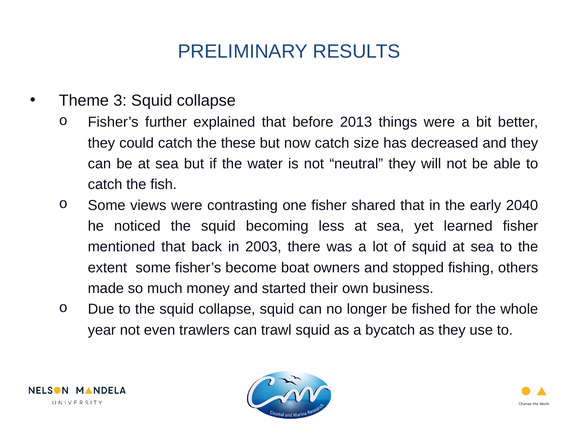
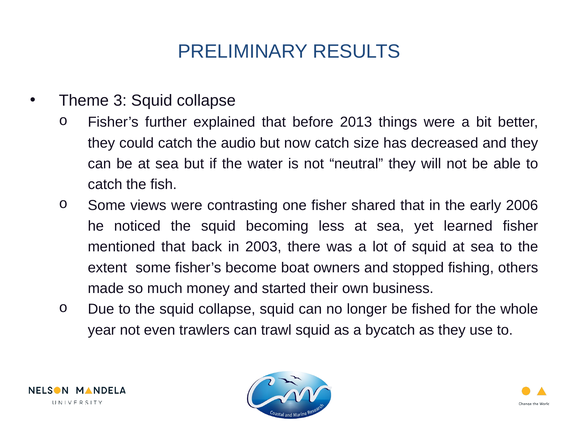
these: these -> audio
2040: 2040 -> 2006
